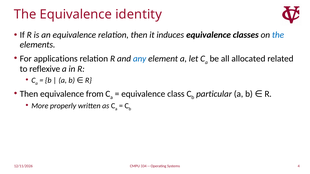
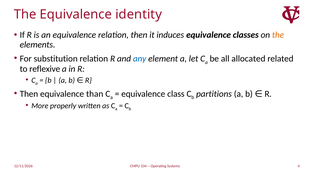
the at (278, 35) colour: blue -> orange
applications: applications -> substitution
from: from -> than
particular: particular -> partitions
